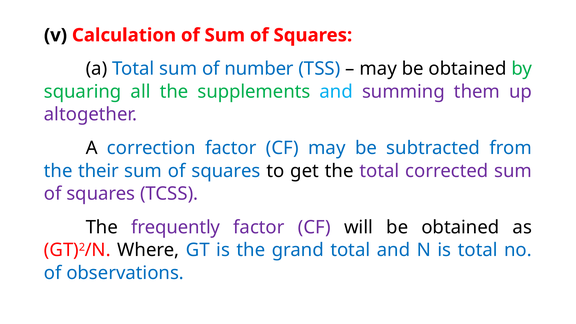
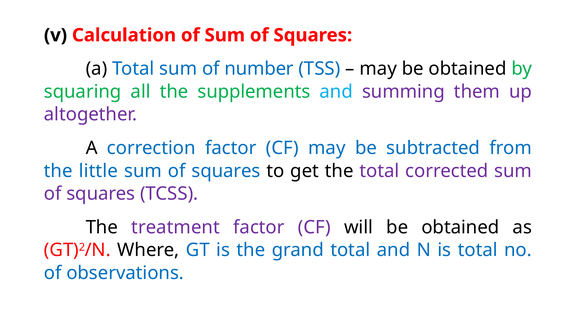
their: their -> little
frequently: frequently -> treatment
